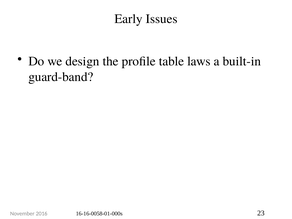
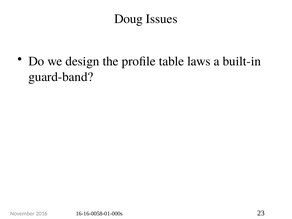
Early: Early -> Doug
